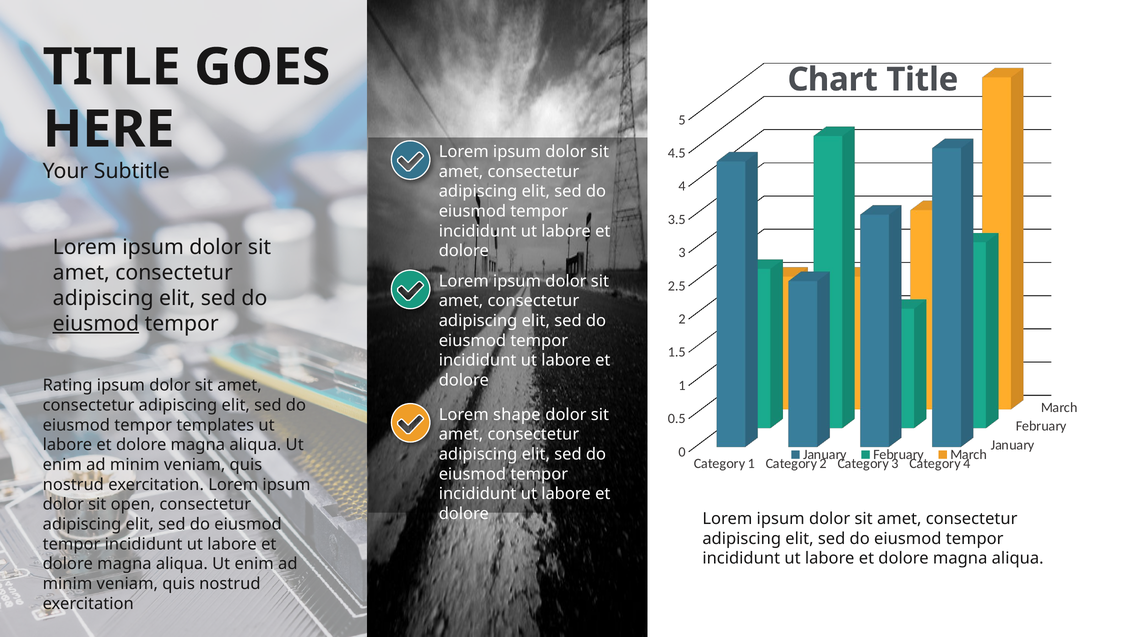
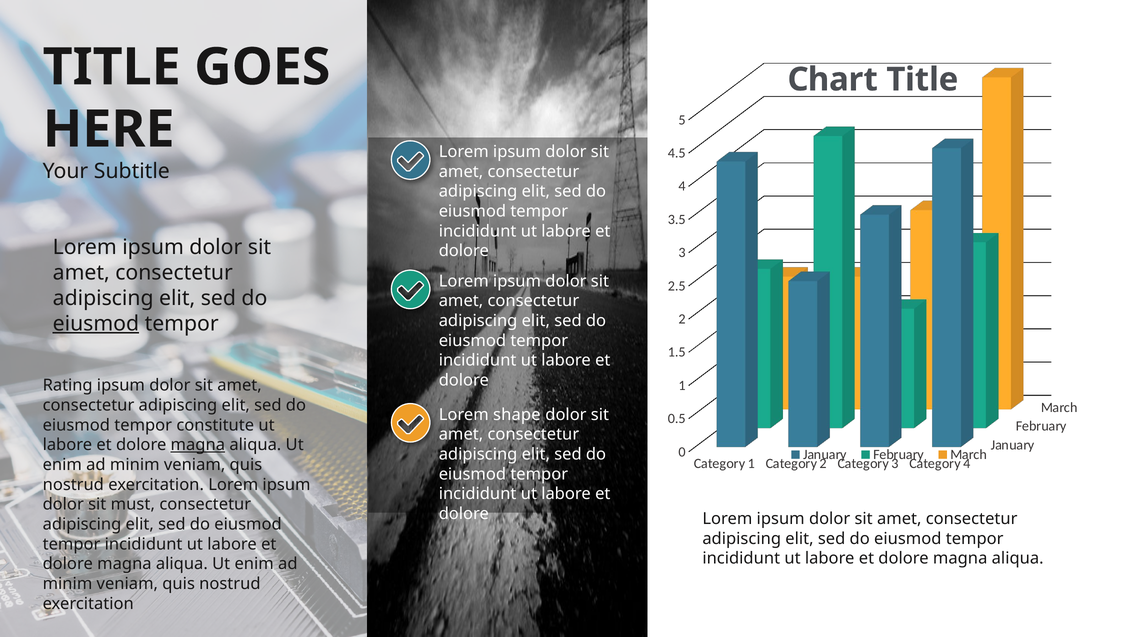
templates: templates -> constitute
magna at (198, 445) underline: none -> present
open: open -> must
